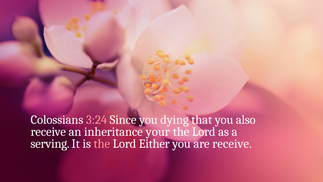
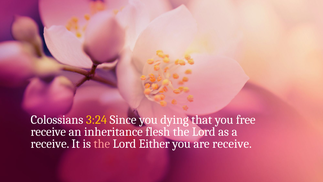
3:24 colour: pink -> yellow
also: also -> free
your: your -> flesh
serving at (50, 144): serving -> receive
